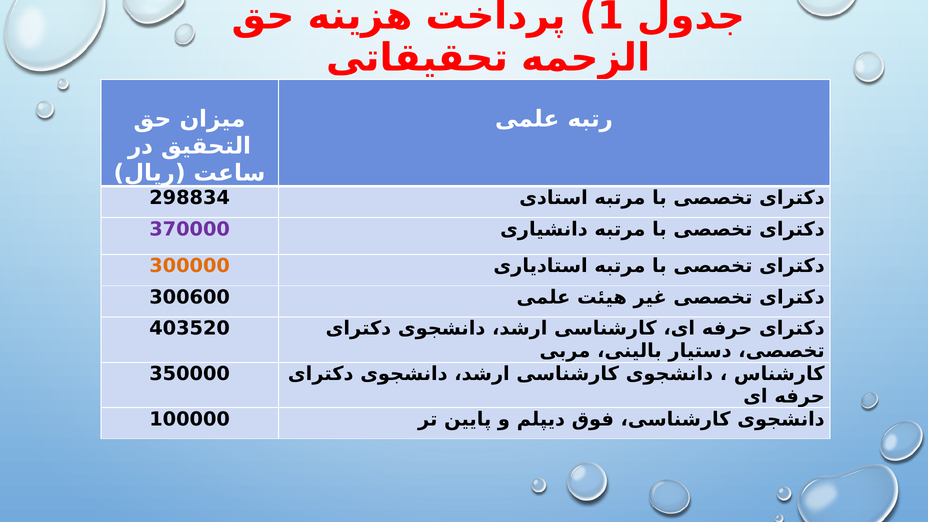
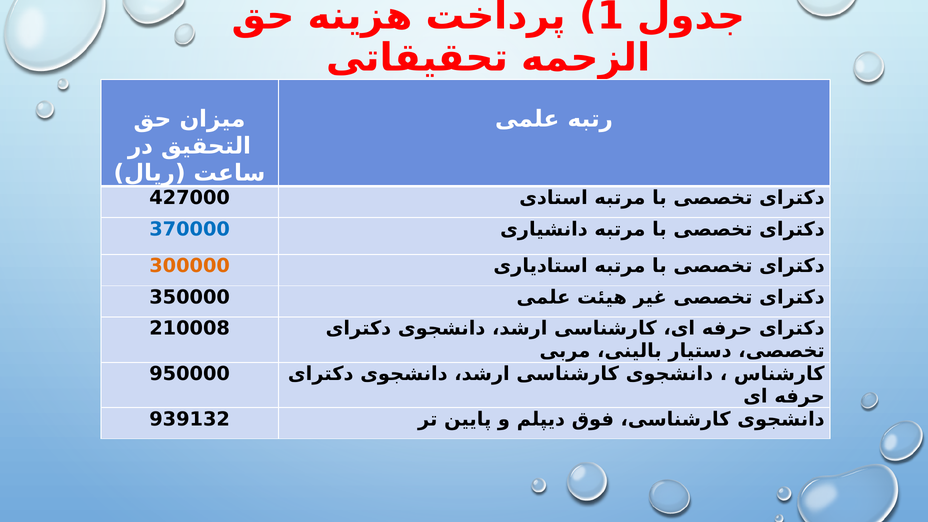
298834: 298834 -> 427000
370000 colour: purple -> blue
300600: 300600 -> 350000
403520: 403520 -> 210008
350000: 350000 -> 950000
100000: 100000 -> 939132
